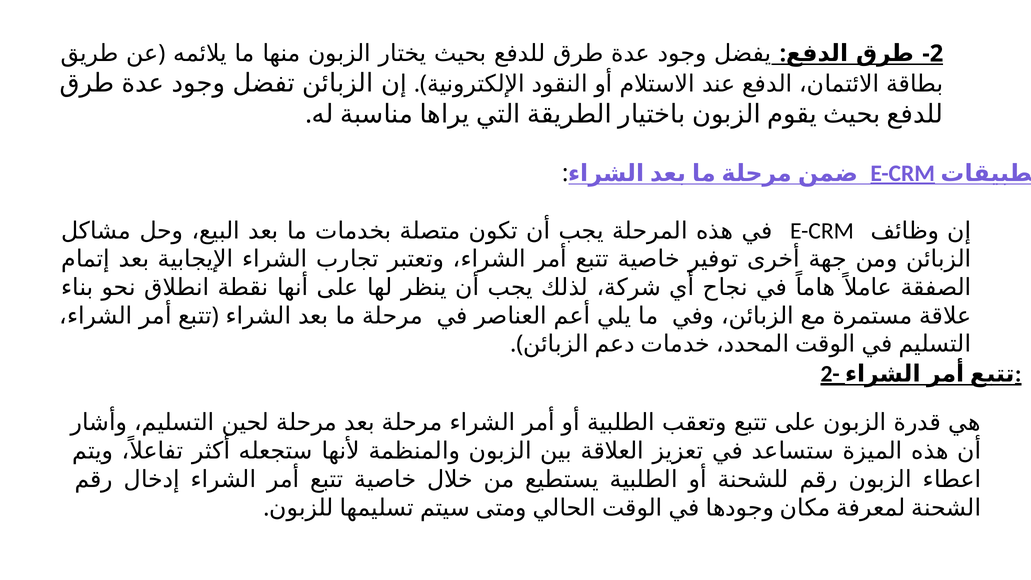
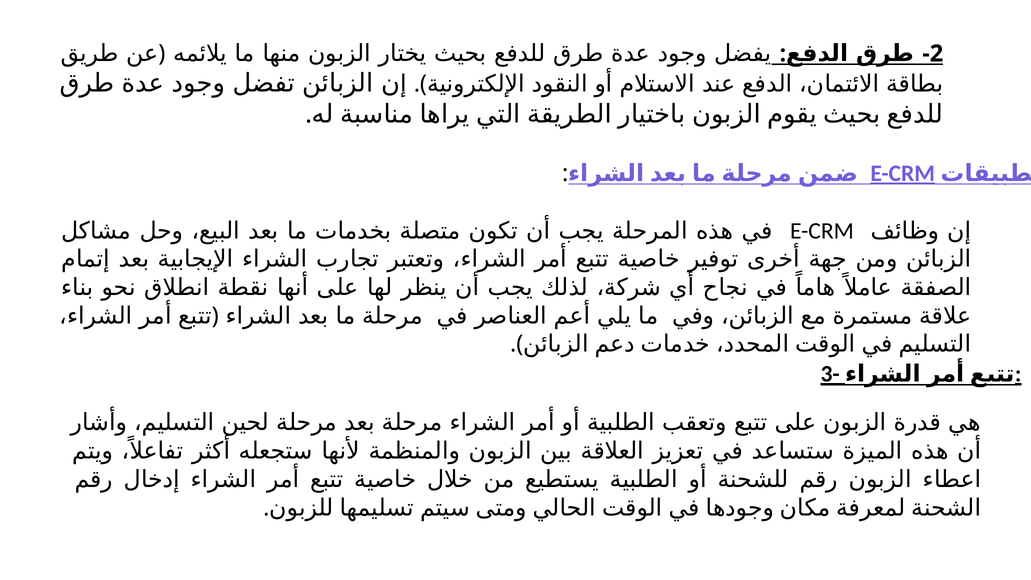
2-: 2- -> 3-
